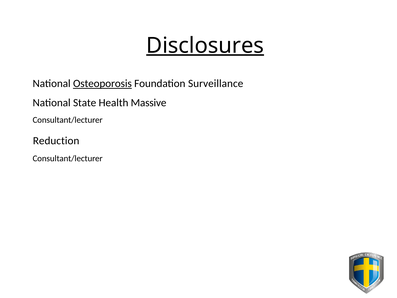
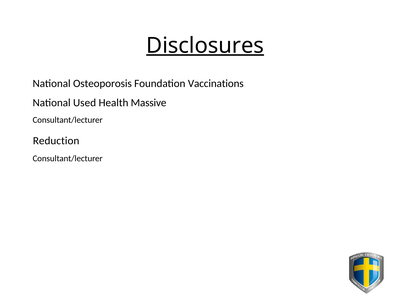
Osteoporosis underline: present -> none
Surveillance: Surveillance -> Vaccinations
State: State -> Used
